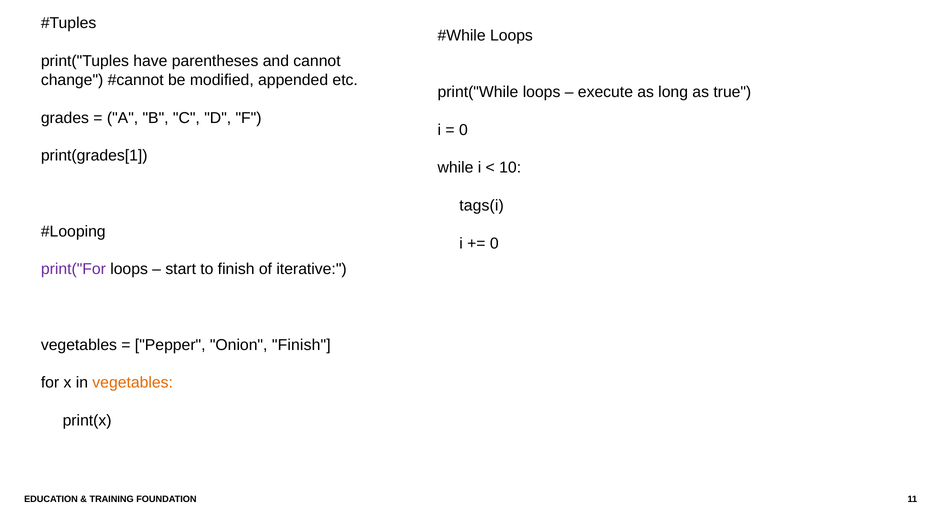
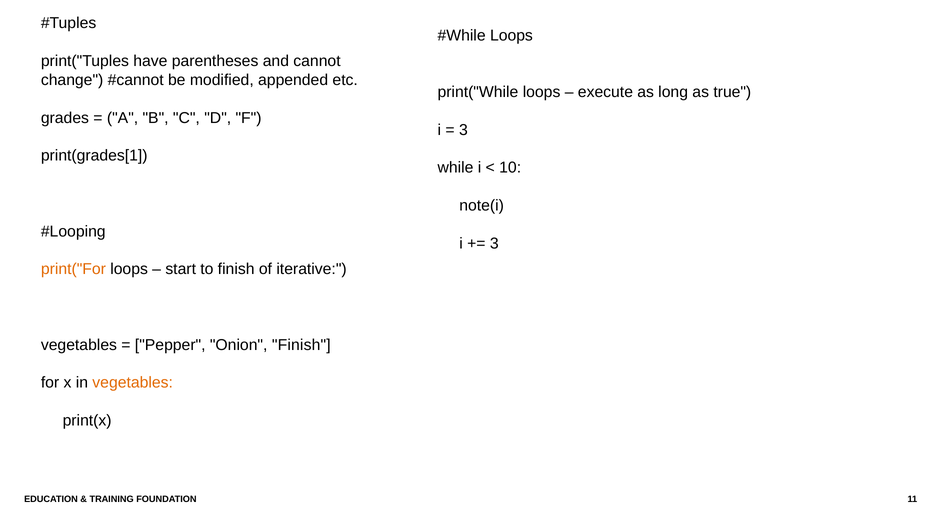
0 at (463, 130): 0 -> 3
tags(i: tags(i -> note(i
0 at (494, 244): 0 -> 3
print("For colour: purple -> orange
